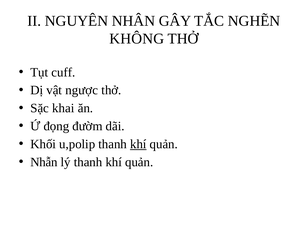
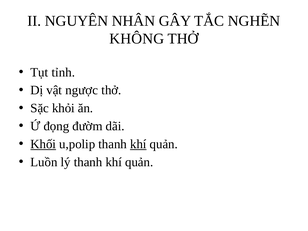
cuff: cuff -> tỉnh
khai: khai -> khỏi
Khối underline: none -> present
Nhẫn: Nhẫn -> Luồn
